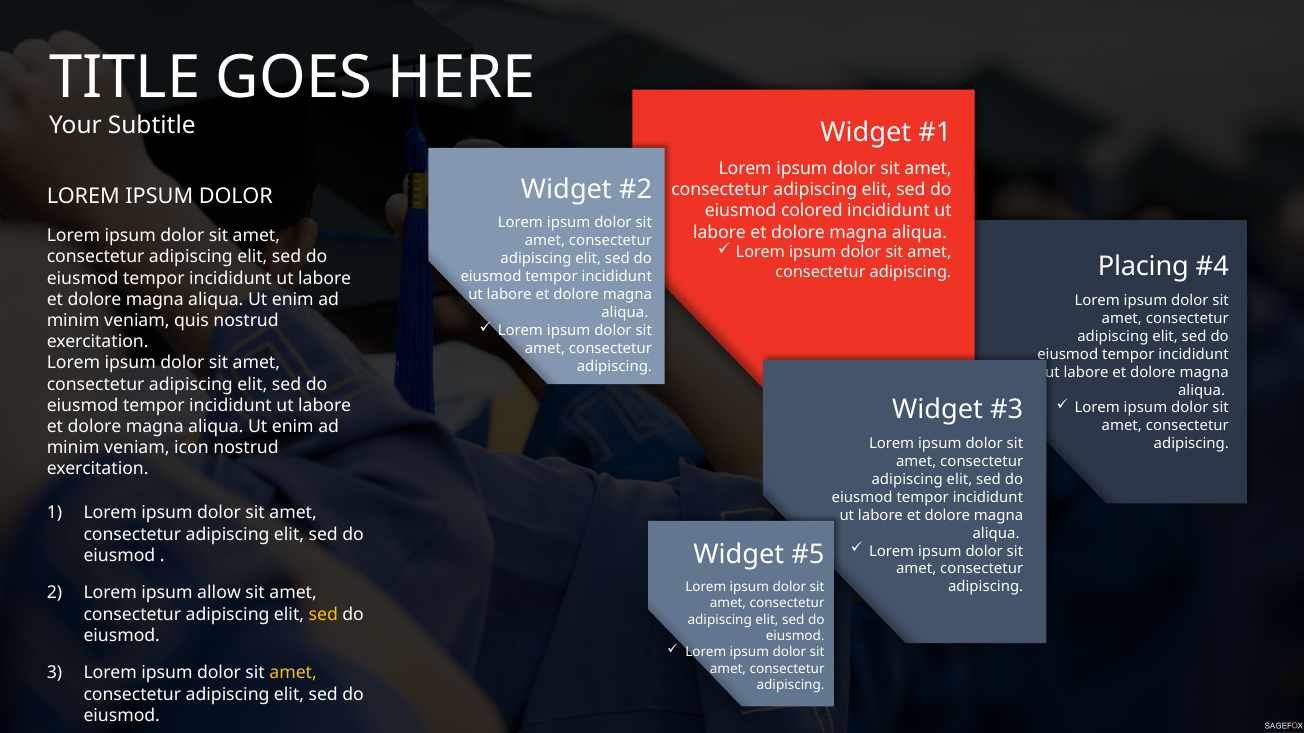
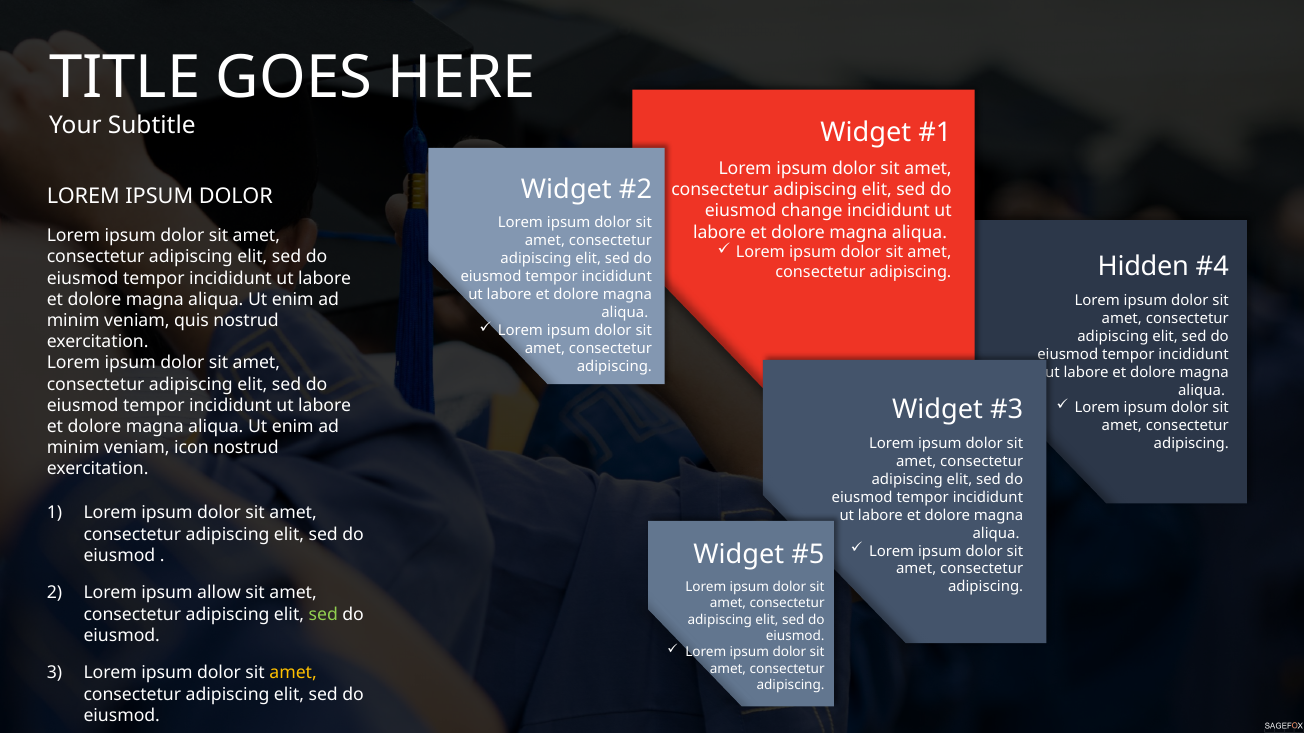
colored: colored -> change
Placing: Placing -> Hidden
sed at (323, 615) colour: yellow -> light green
